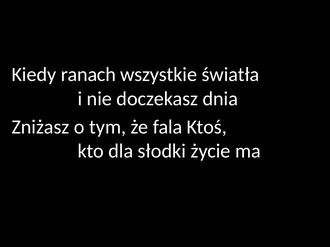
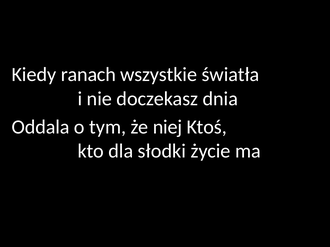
Zniżasz: Zniżasz -> Oddala
fala: fala -> niej
